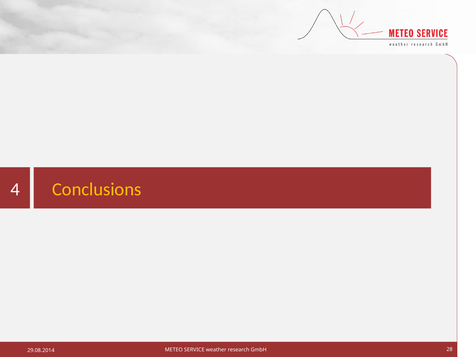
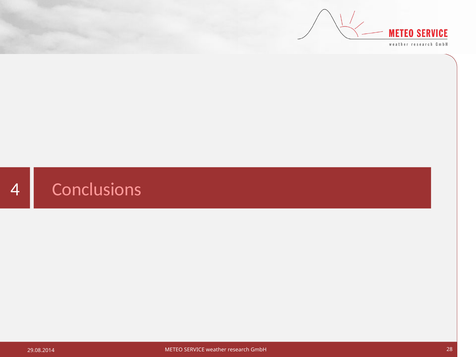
Conclusions colour: yellow -> pink
